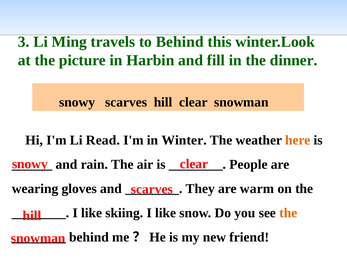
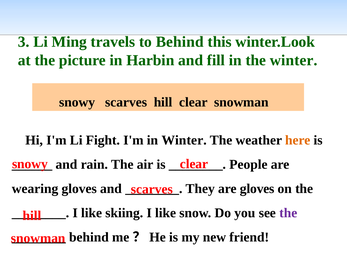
the dinner: dinner -> winter
Read: Read -> Fight
are warm: warm -> gloves
the at (288, 213) colour: orange -> purple
